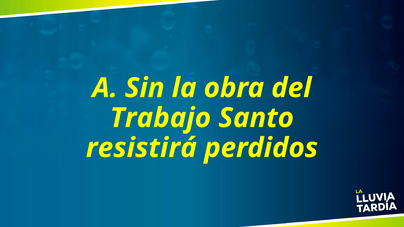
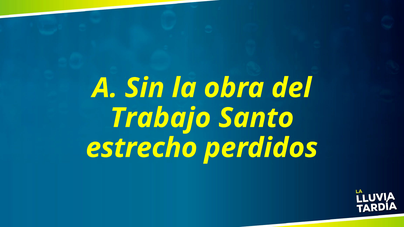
resistirá: resistirá -> estrecho
